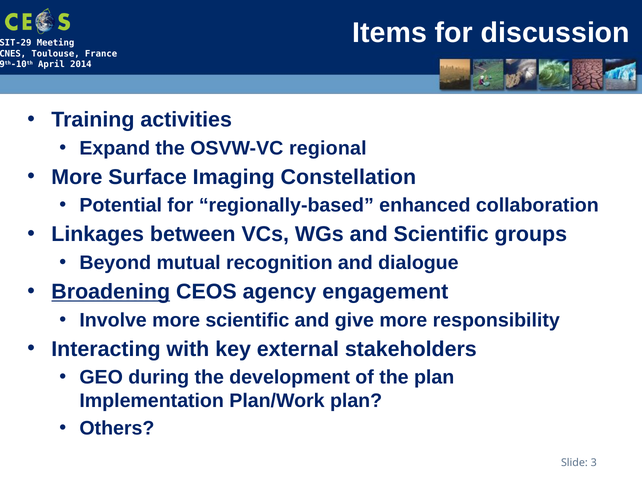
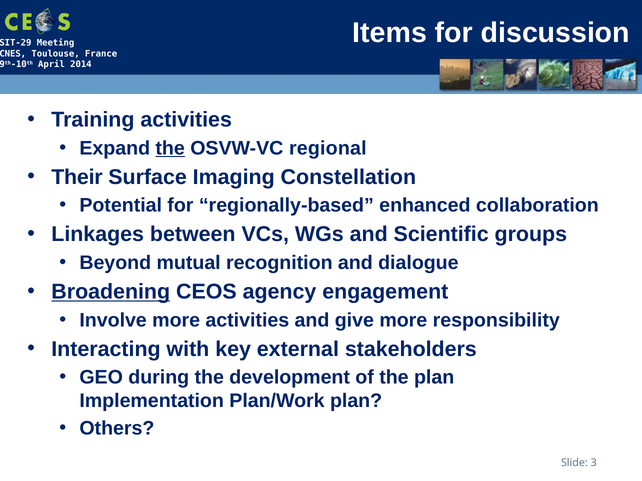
the at (170, 148) underline: none -> present
More at (77, 177): More -> Their
more scientific: scientific -> activities
